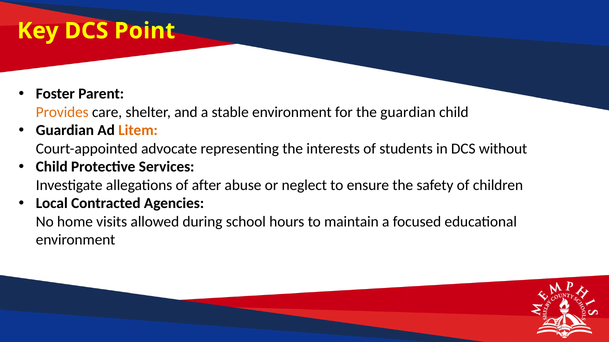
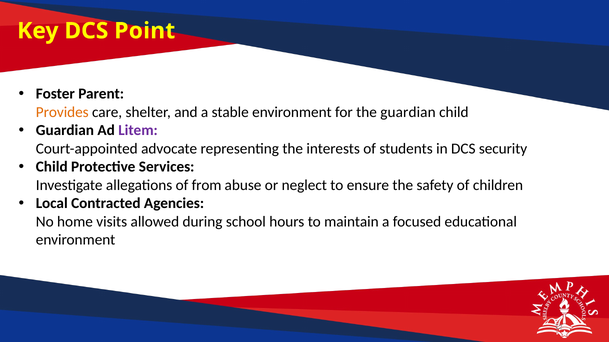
Litem colour: orange -> purple
without: without -> security
after: after -> from
